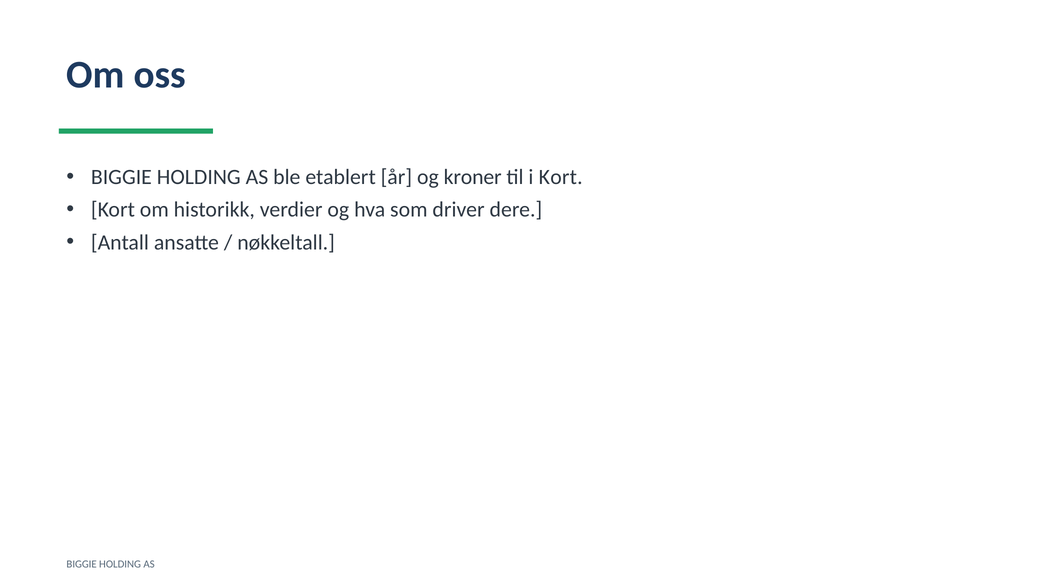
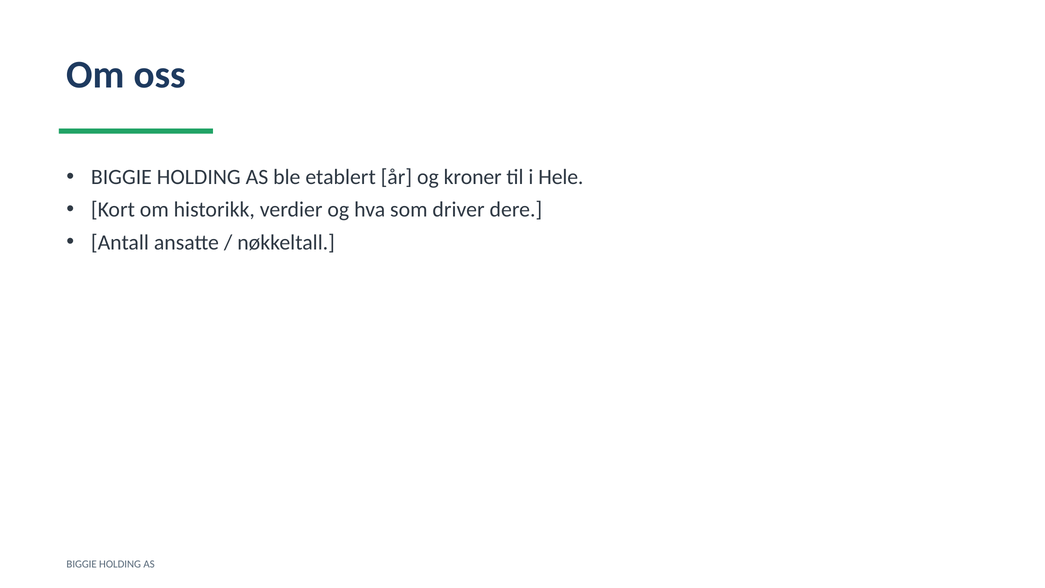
i Kort: Kort -> Hele
